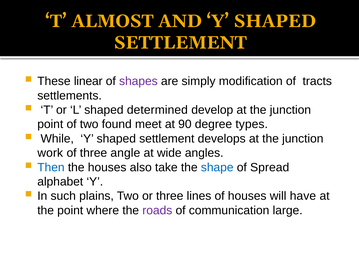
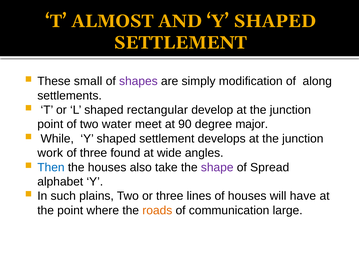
linear: linear -> small
tracts: tracts -> along
determined: determined -> rectangular
found: found -> water
types: types -> major
angle: angle -> found
shape colour: blue -> purple
roads colour: purple -> orange
